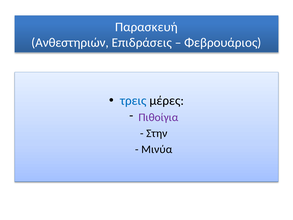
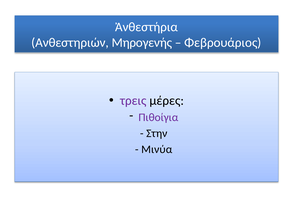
Παρασκευή: Παρασκευή -> Ἀνθεστήρια
Επιδράσεις: Επιδράσεις -> Μηρογενής
τρεις colour: blue -> purple
